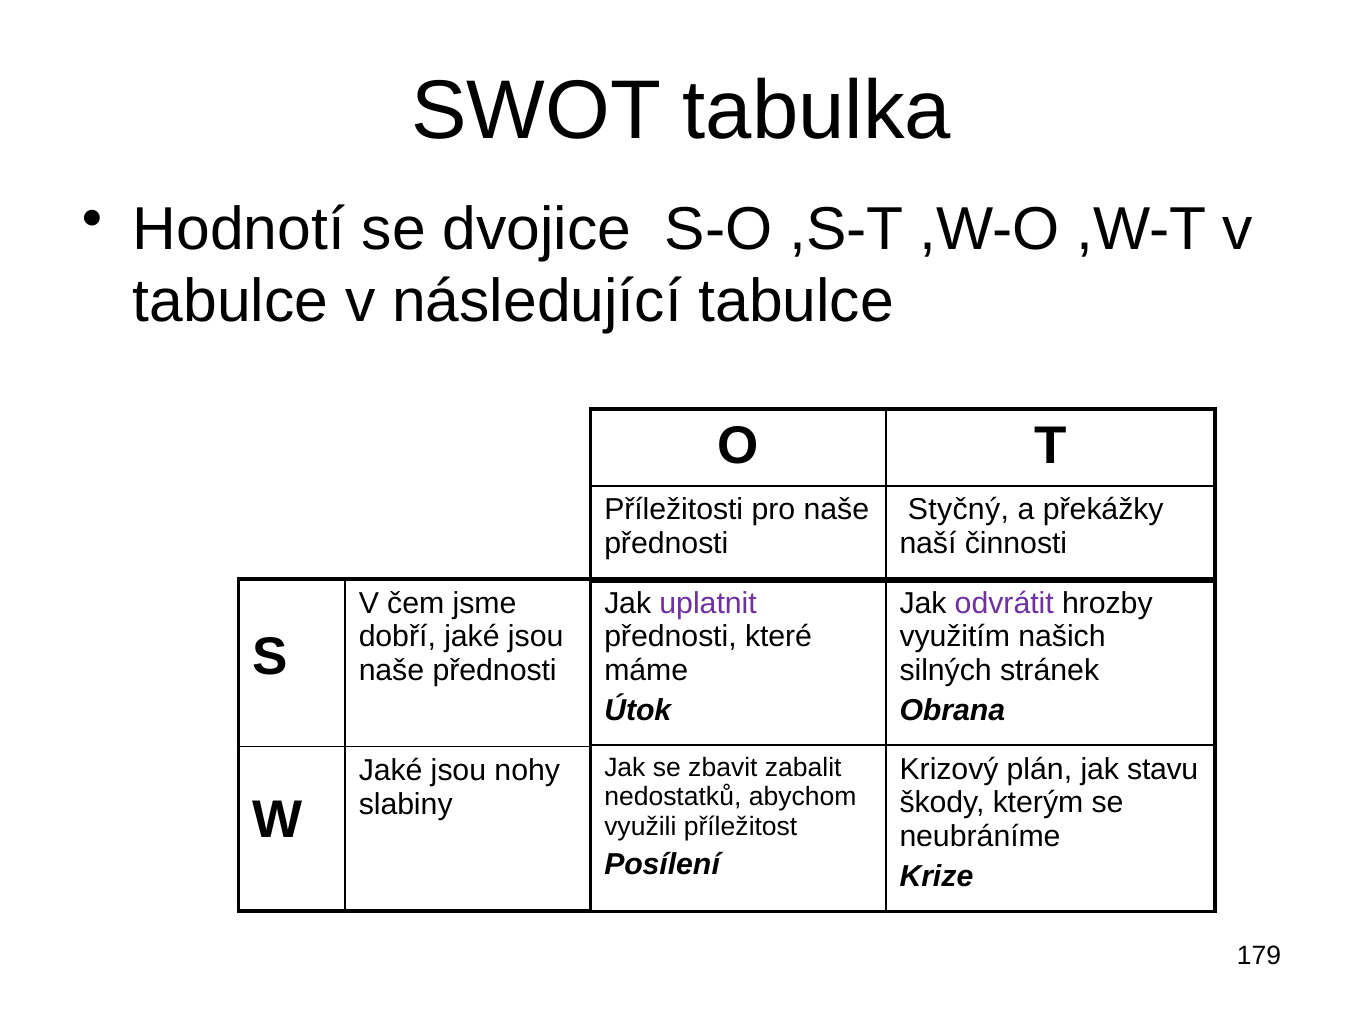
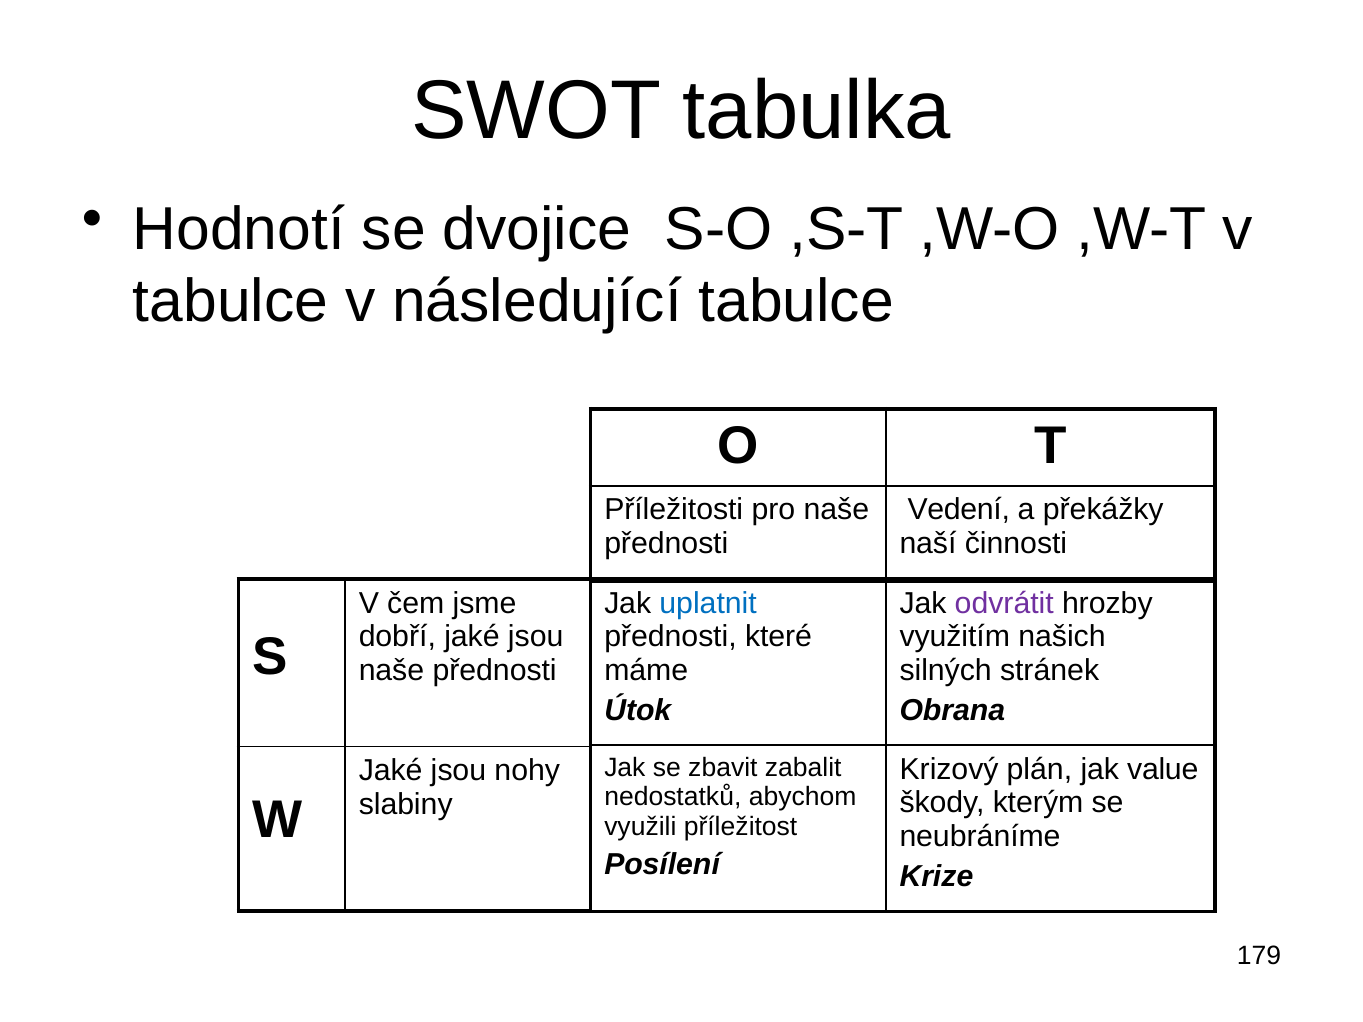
Styčný: Styčný -> Vedení
uplatnit colour: purple -> blue
stavu: stavu -> value
